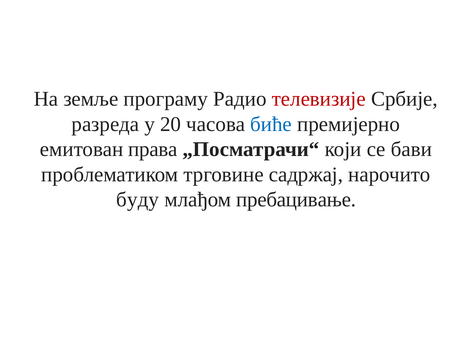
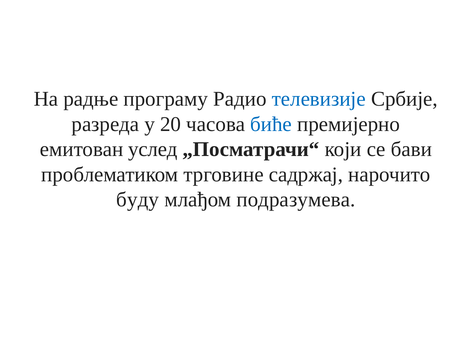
земље: земље -> радње
телевизије colour: red -> blue
права: права -> услед
пребацивање: пребацивање -> подразумева
